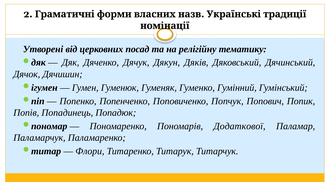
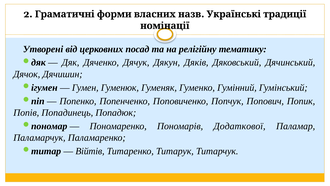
Флори: Флори -> Війтів
